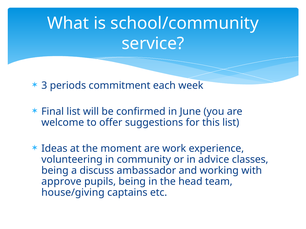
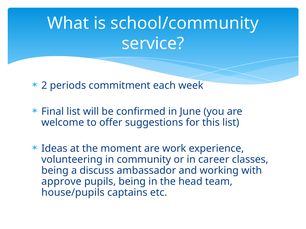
3: 3 -> 2
advice: advice -> career
house/giving: house/giving -> house/pupils
